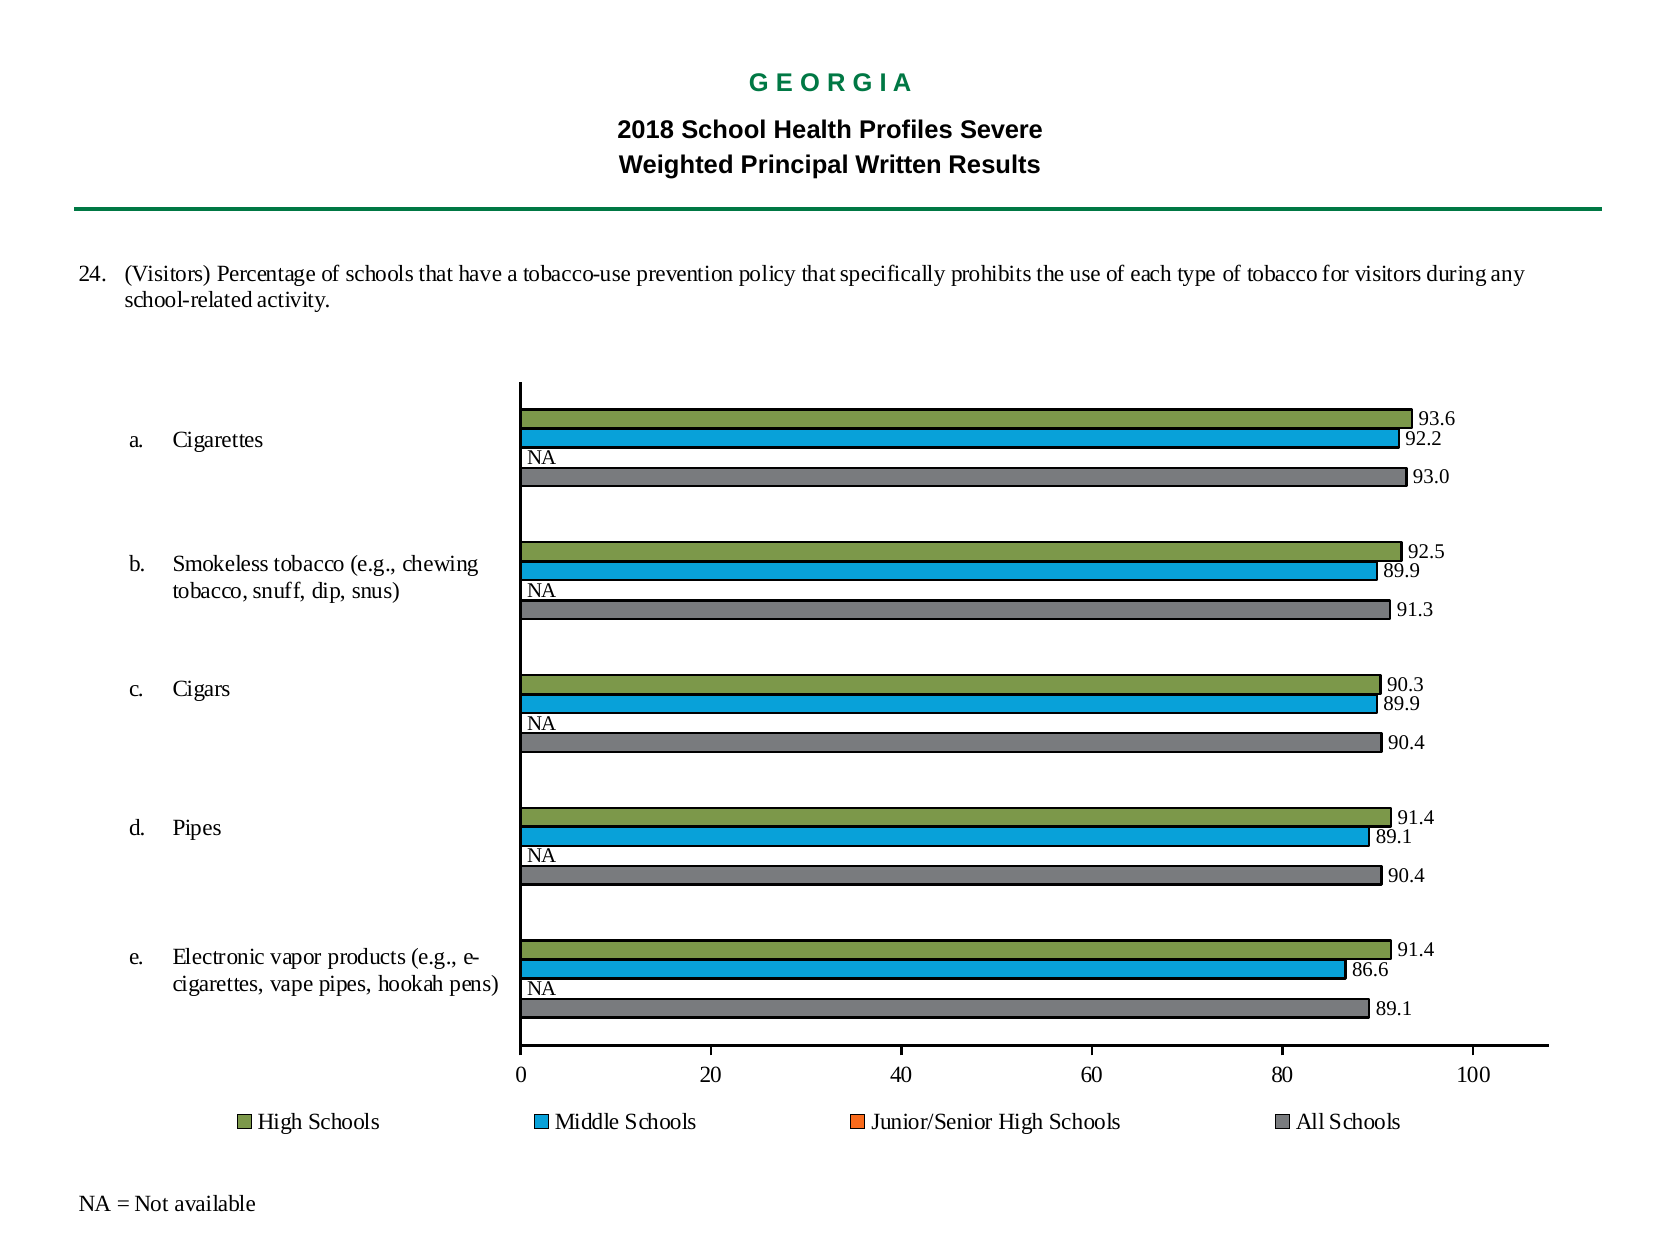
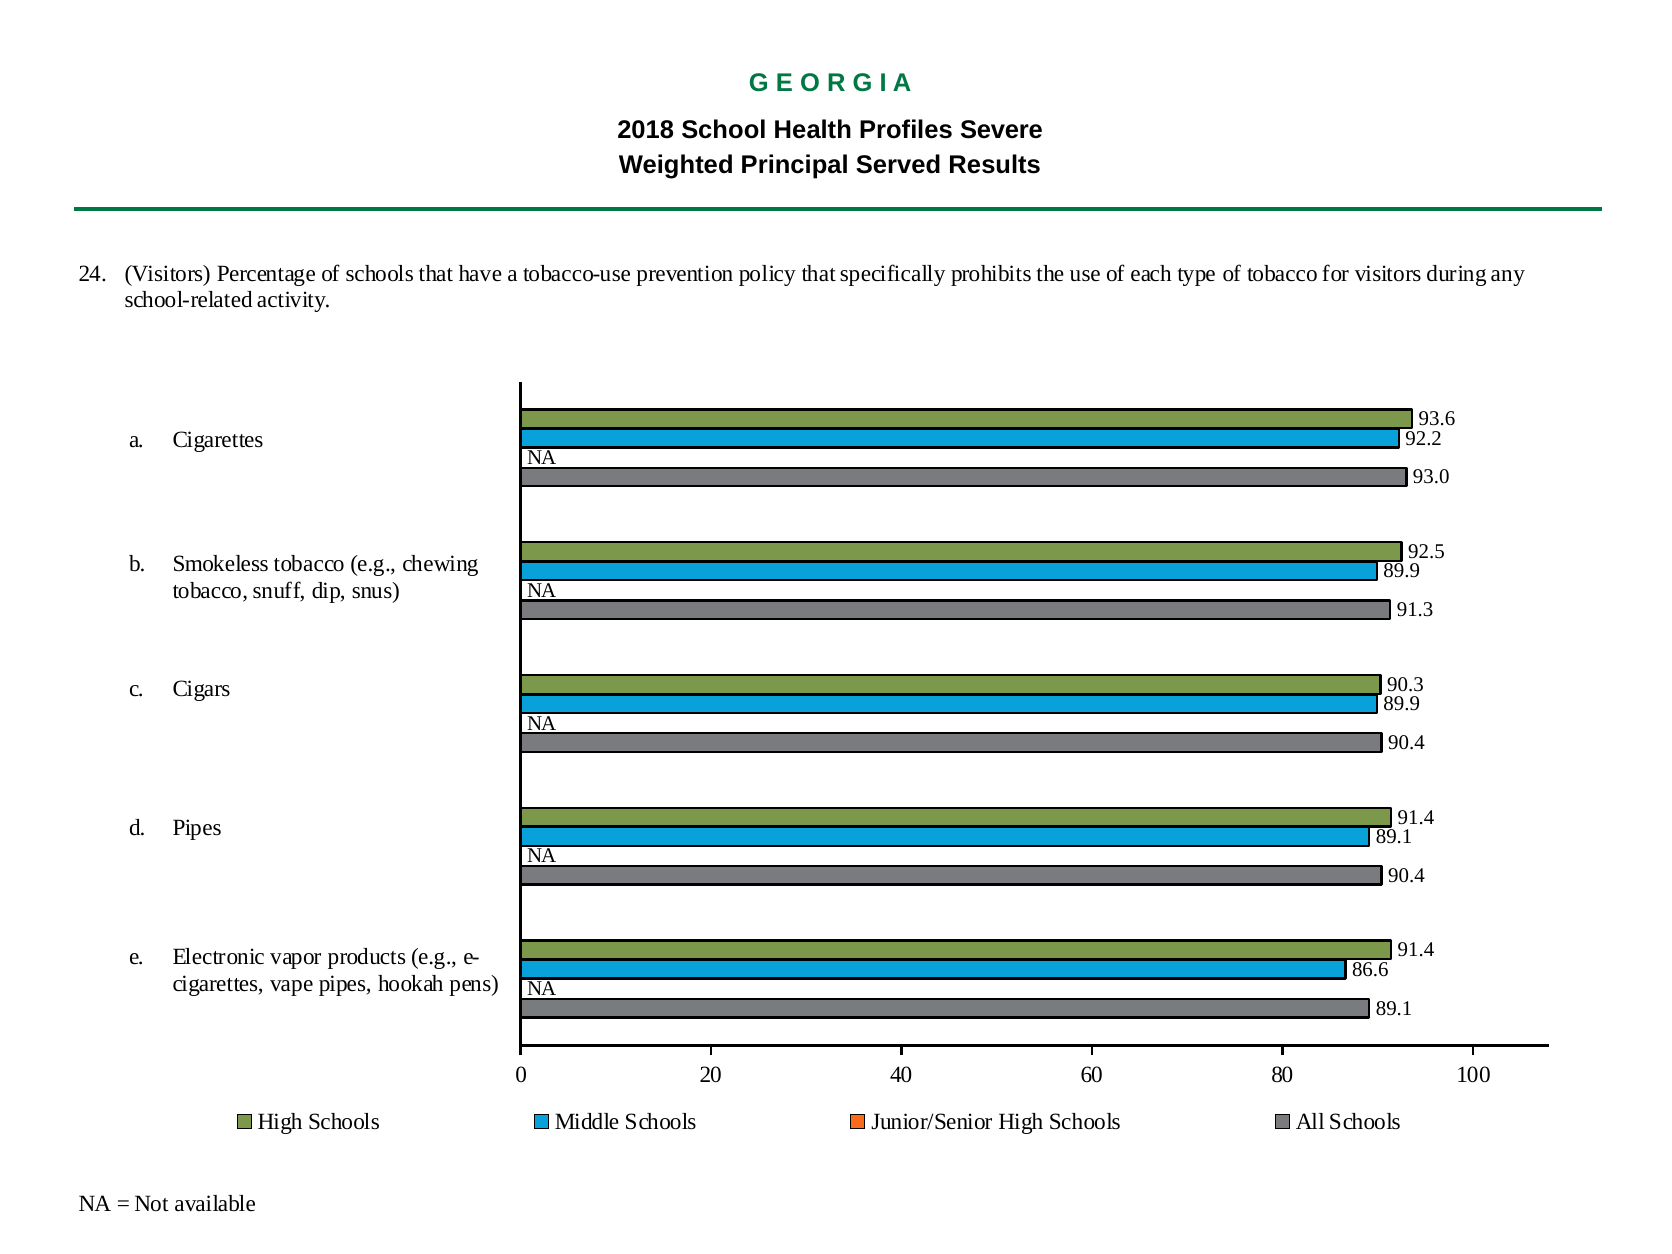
Written: Written -> Served
